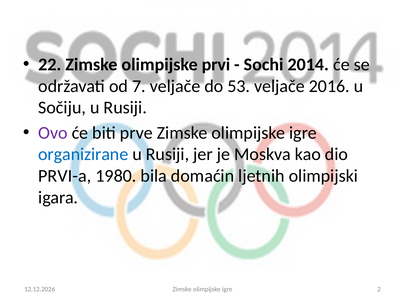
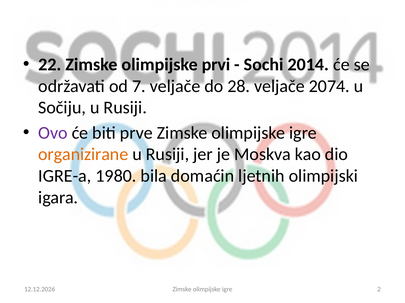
53: 53 -> 28
2016: 2016 -> 2074
organizirane colour: blue -> orange
PRVI-a: PRVI-a -> IGRE-a
